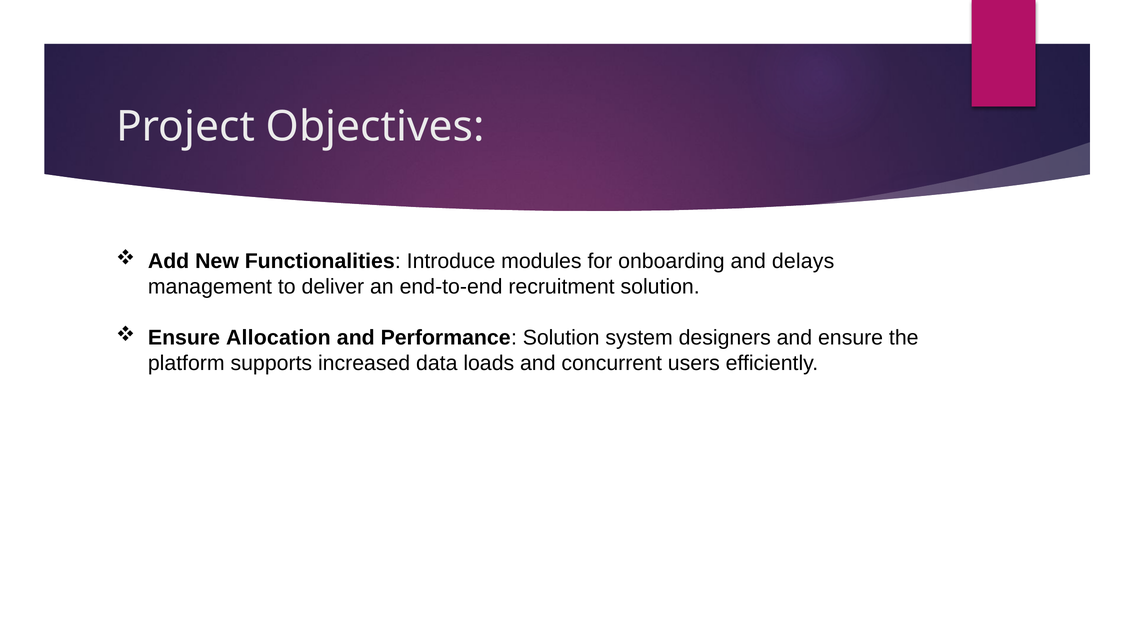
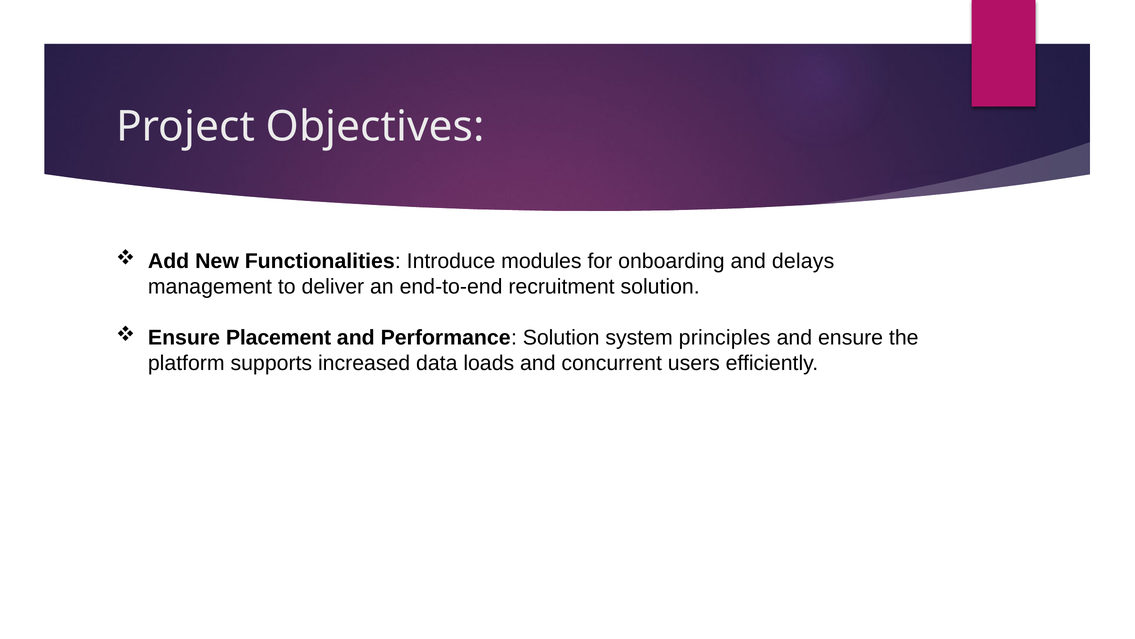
Allocation: Allocation -> Placement
designers: designers -> principles
